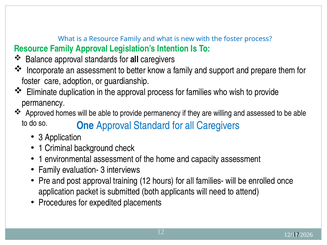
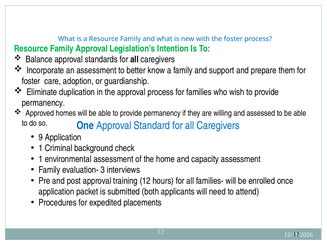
3 at (41, 137): 3 -> 9
